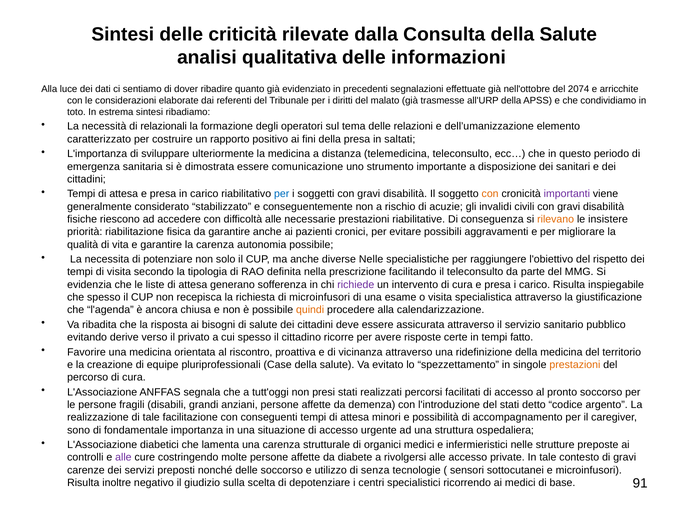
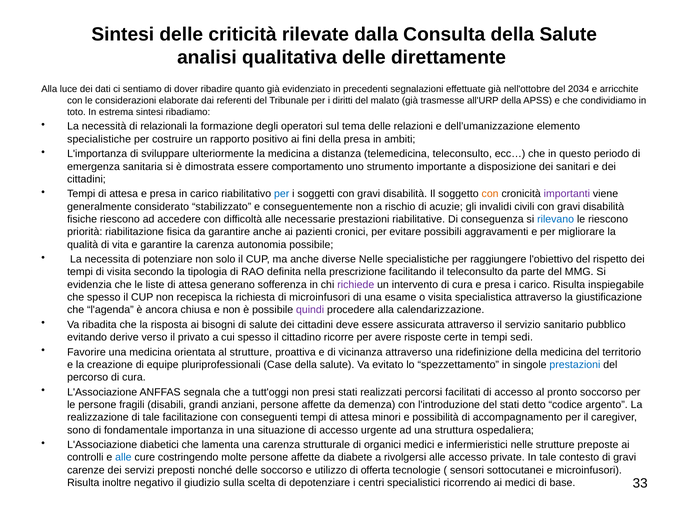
informazioni: informazioni -> direttamente
2074: 2074 -> 2034
caratterizzato at (99, 139): caratterizzato -> specialistiche
saltati: saltati -> ambiti
comunicazione: comunicazione -> comportamento
rilevano colour: orange -> blue
le insistere: insistere -> riescono
quindi colour: orange -> purple
fatto: fatto -> sedi
al riscontro: riscontro -> strutture
prestazioni at (575, 365) colour: orange -> blue
alle at (123, 457) colour: purple -> blue
senza: senza -> offerta
91: 91 -> 33
